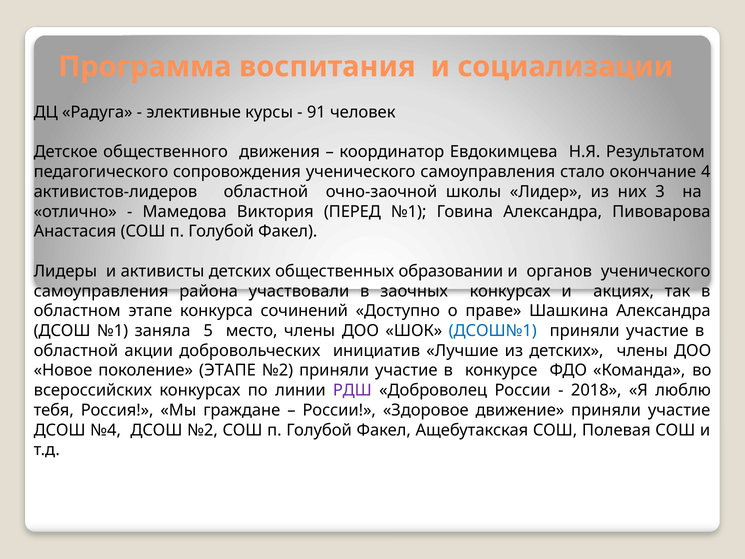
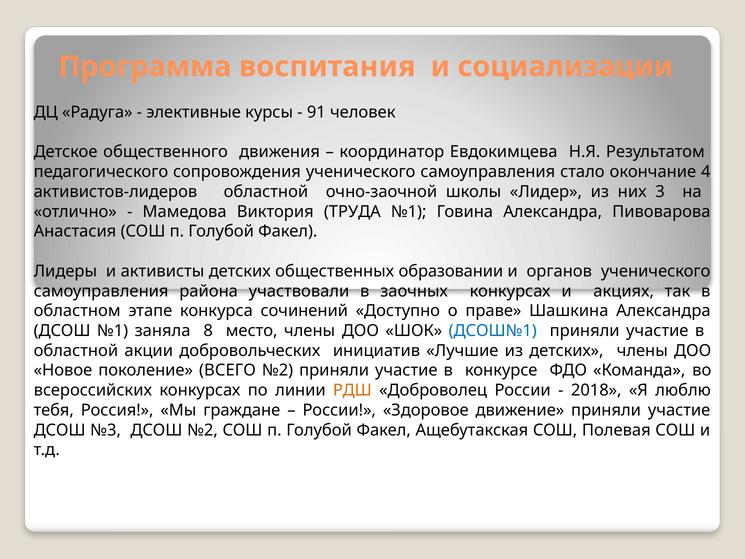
ПЕРЕД: ПЕРЕД -> ТРУДА
5: 5 -> 8
поколение ЭТАПЕ: ЭТАПЕ -> ВСЕГО
РДШ colour: purple -> orange
№4: №4 -> №3
